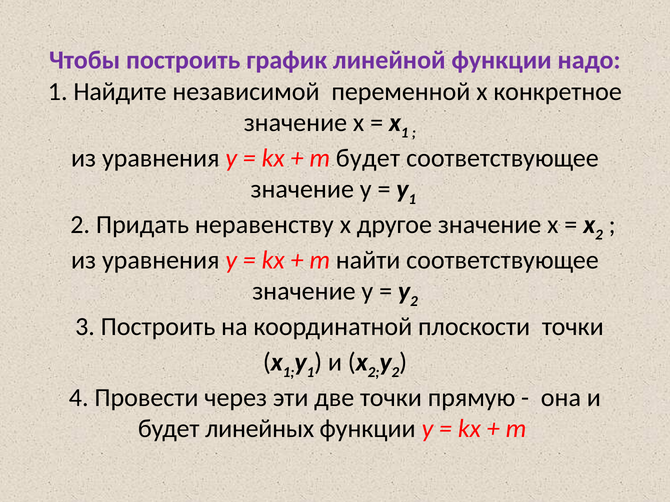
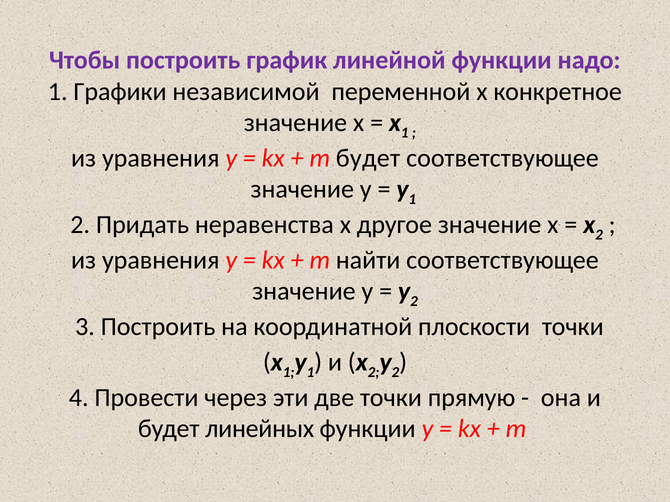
Найдите: Найдите -> Графики
неравенству: неравенству -> неравенства
